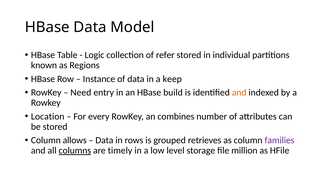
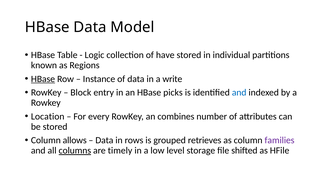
refer: refer -> have
HBase at (43, 79) underline: none -> present
keep: keep -> write
Need: Need -> Block
build: build -> picks
and at (239, 93) colour: orange -> blue
million: million -> shifted
